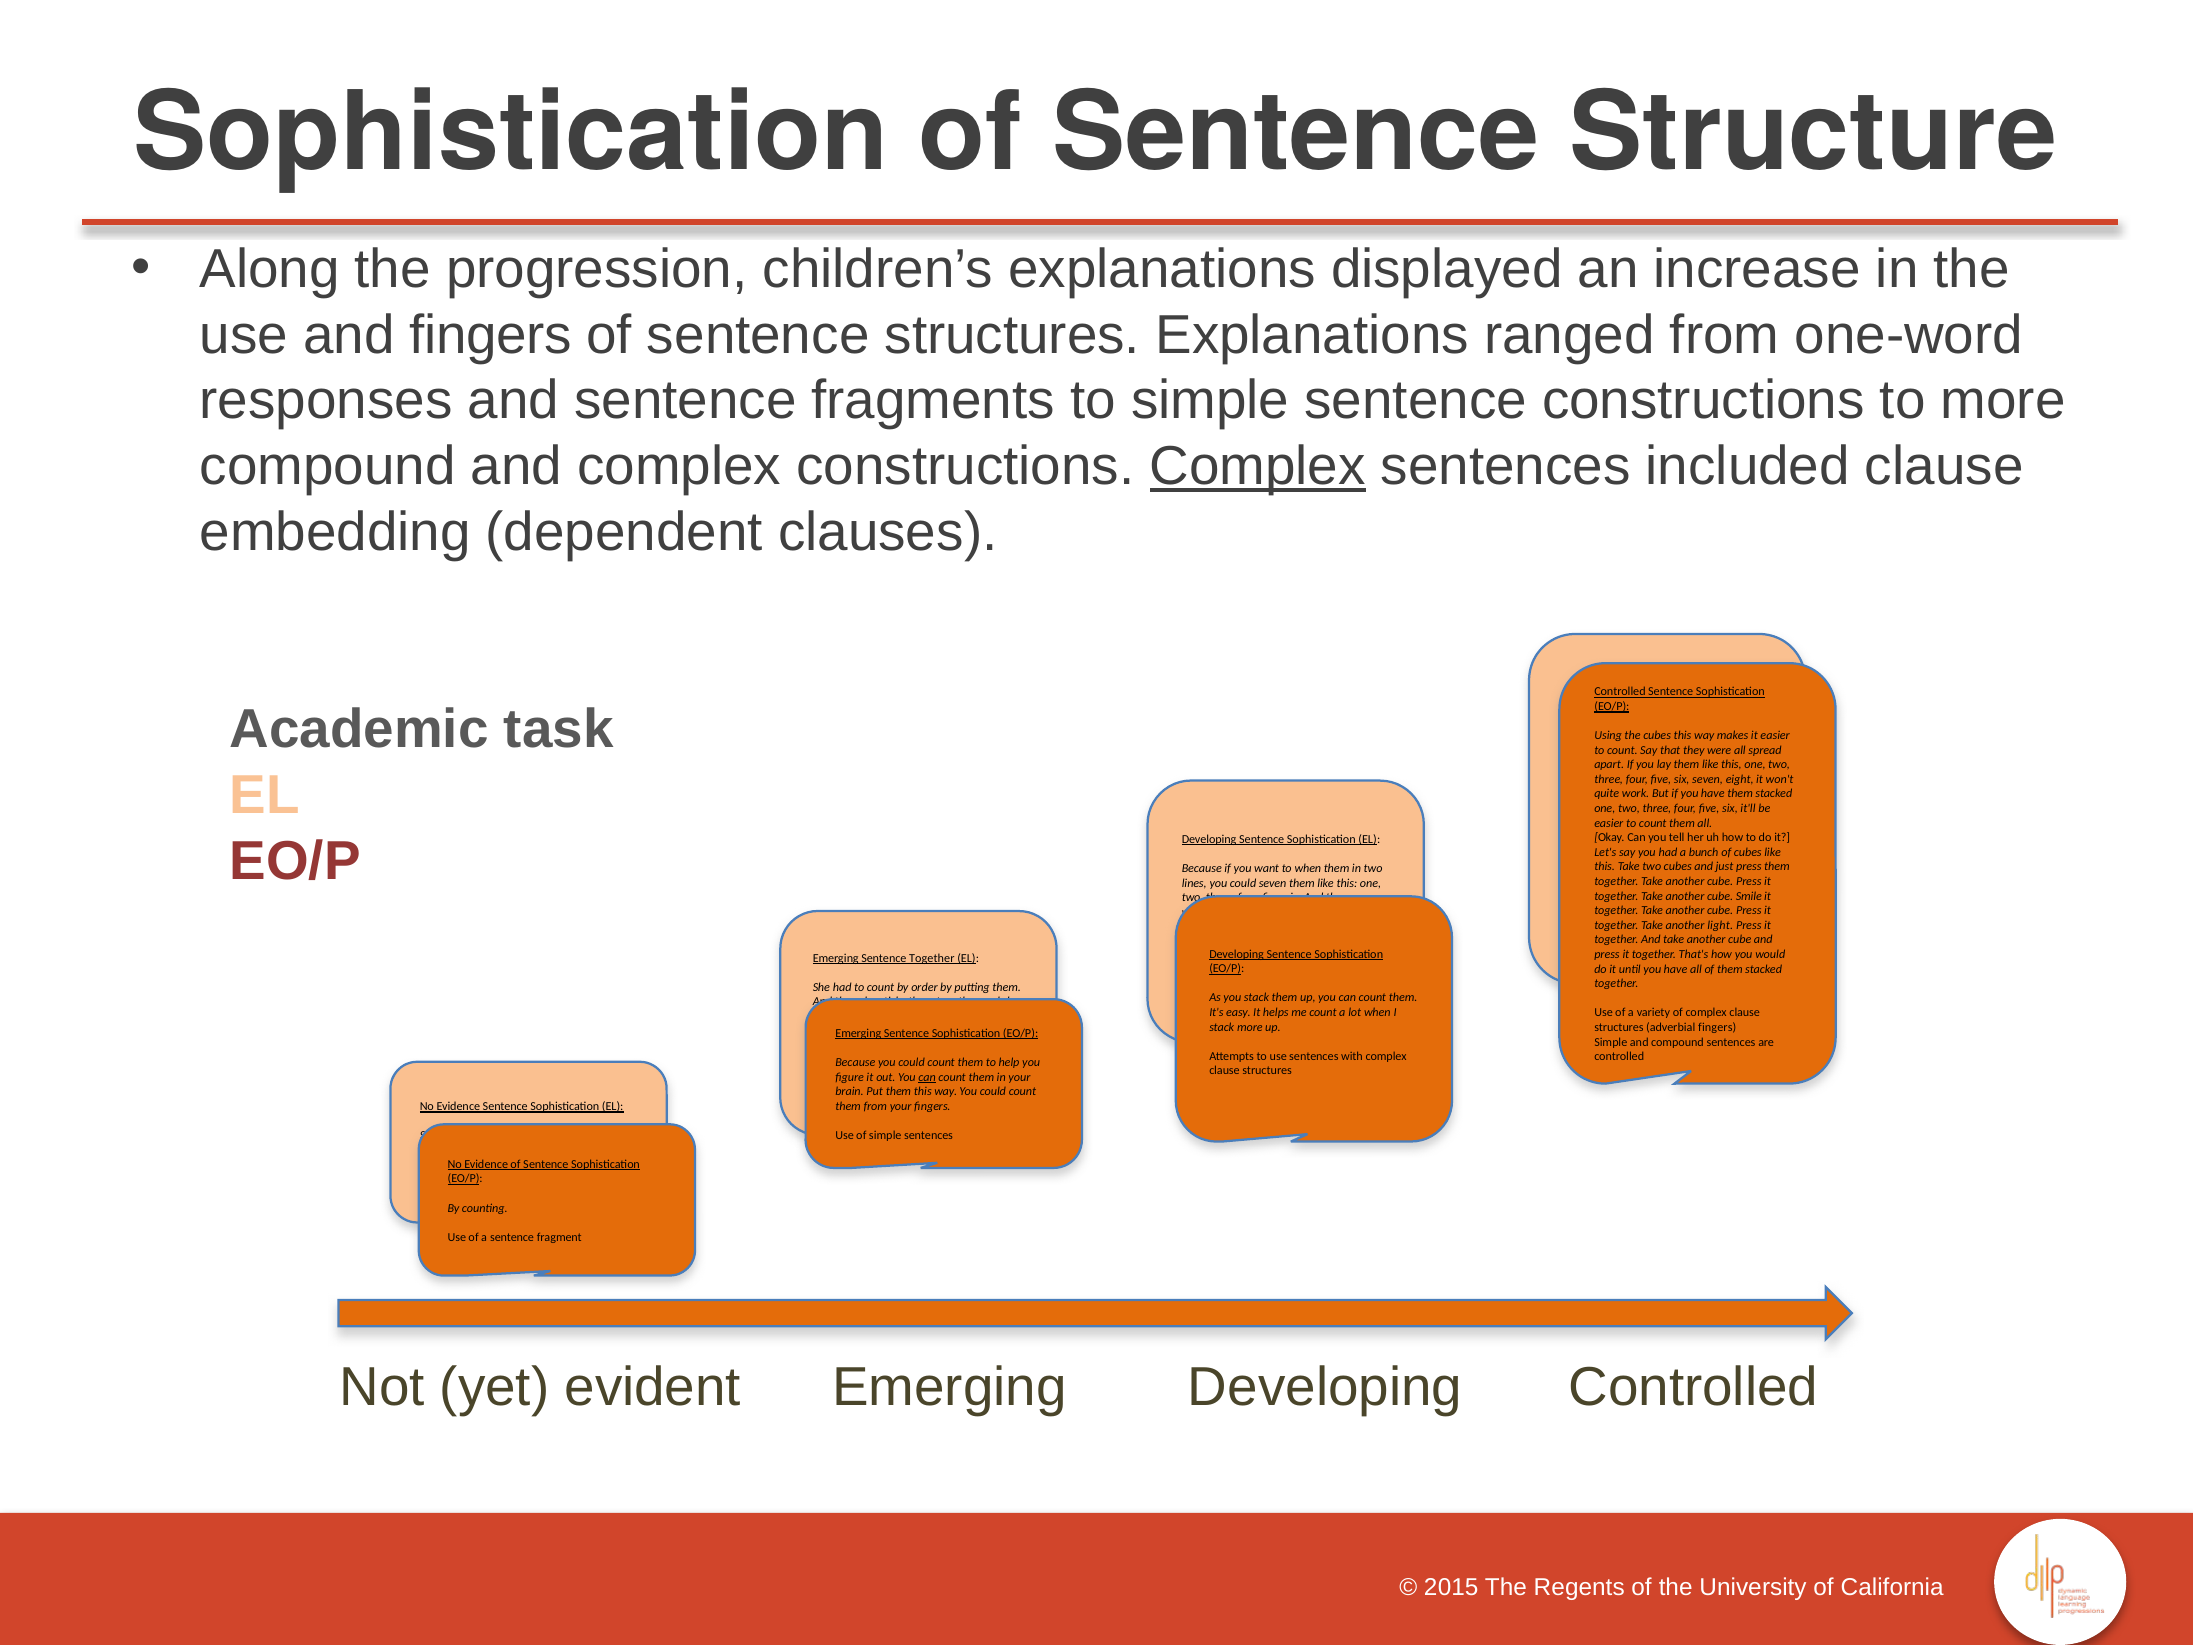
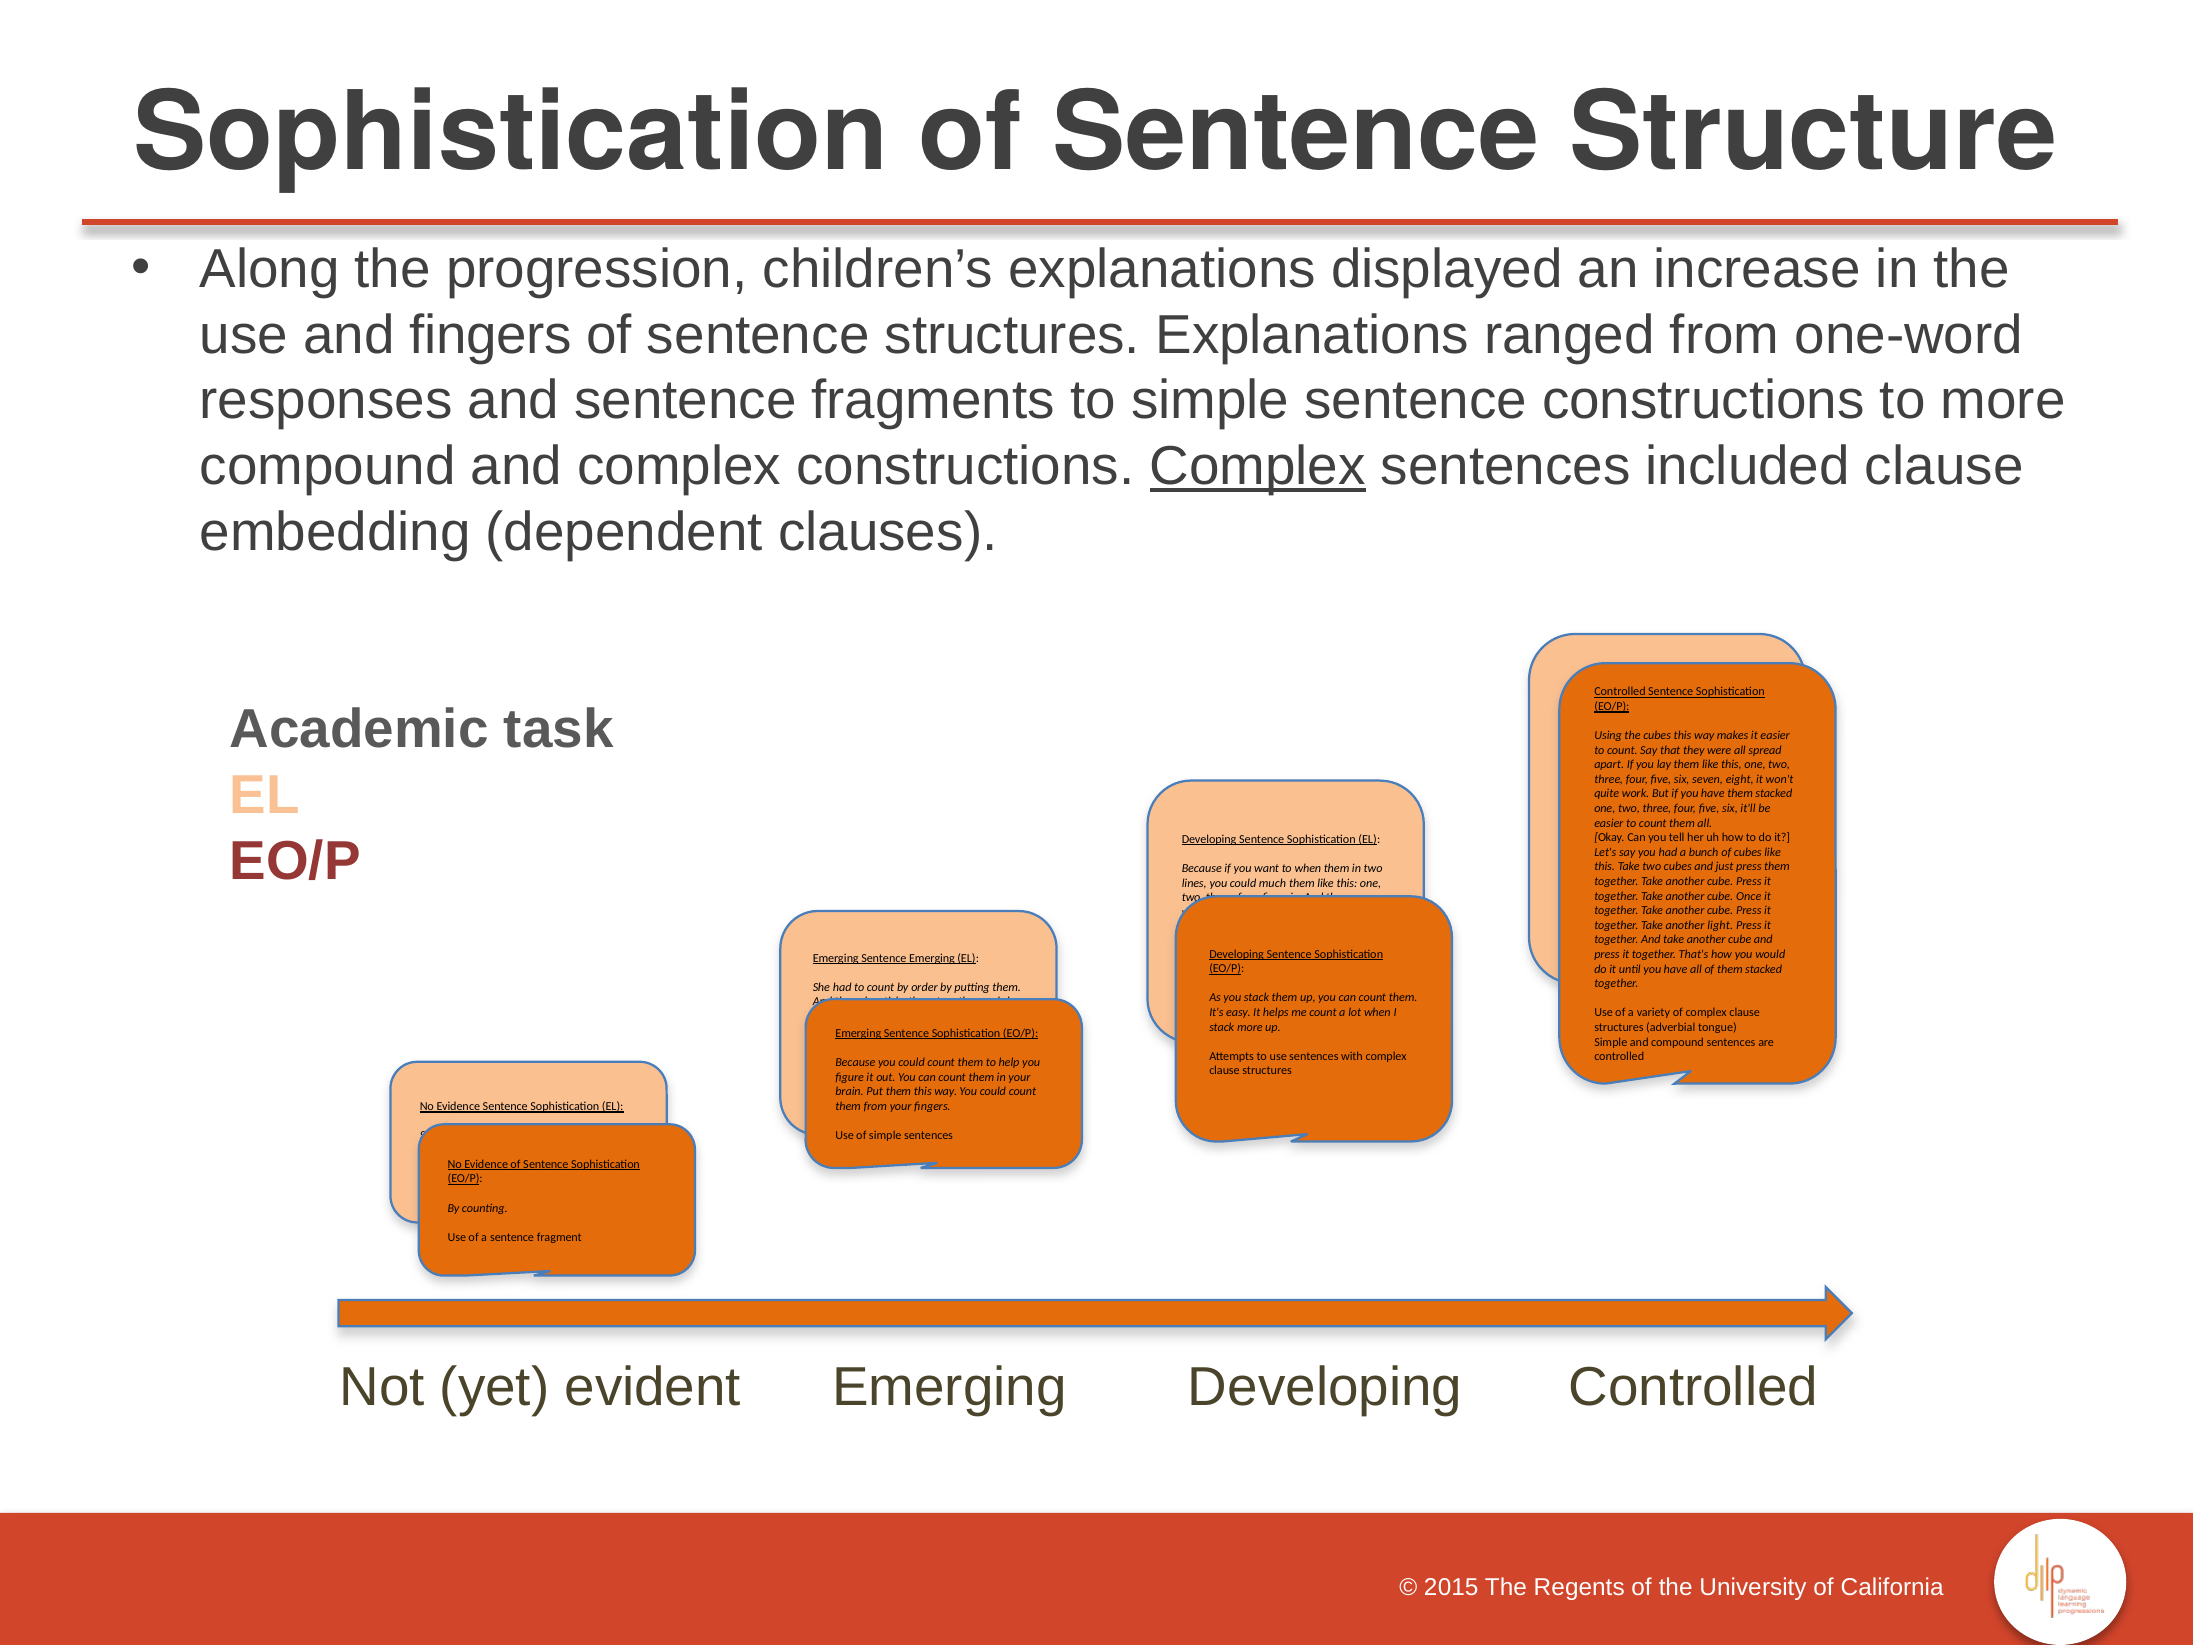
could seven: seven -> much
Smile: Smile -> Once
Sentence Together: Together -> Emerging
adverbial fingers: fingers -> tongue
can at (927, 1077) underline: present -> none
